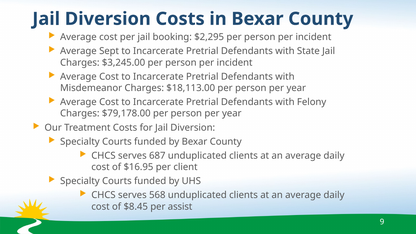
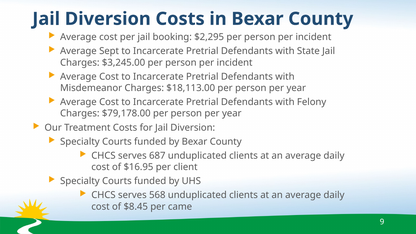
assist: assist -> came
